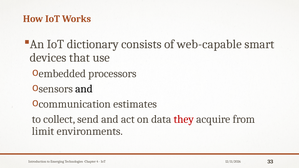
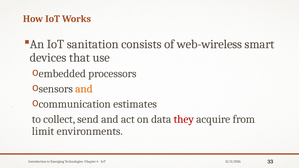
dictionary: dictionary -> sanitation
web-capable: web-capable -> web-wireless
and at (84, 89) colour: black -> orange
